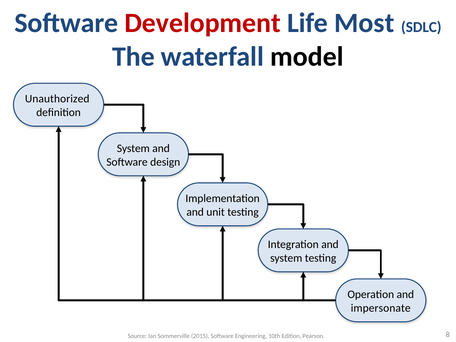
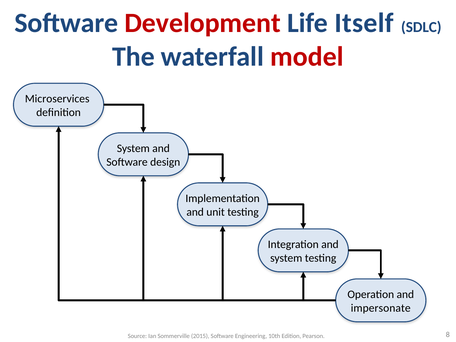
Most: Most -> Itself
model colour: black -> red
Unauthorized: Unauthorized -> Microservices
